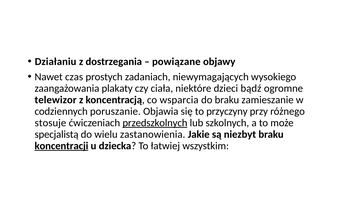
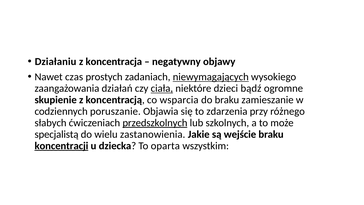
dostrzegania: dostrzegania -> koncentracja
powiązane: powiązane -> negatywny
niewymagających underline: none -> present
plakaty: plakaty -> działań
ciała underline: none -> present
telewizor: telewizor -> skupienie
przyczyny: przyczyny -> zdarzenia
stosuje: stosuje -> słabych
niezbyt: niezbyt -> wejście
łatwiej: łatwiej -> oparta
